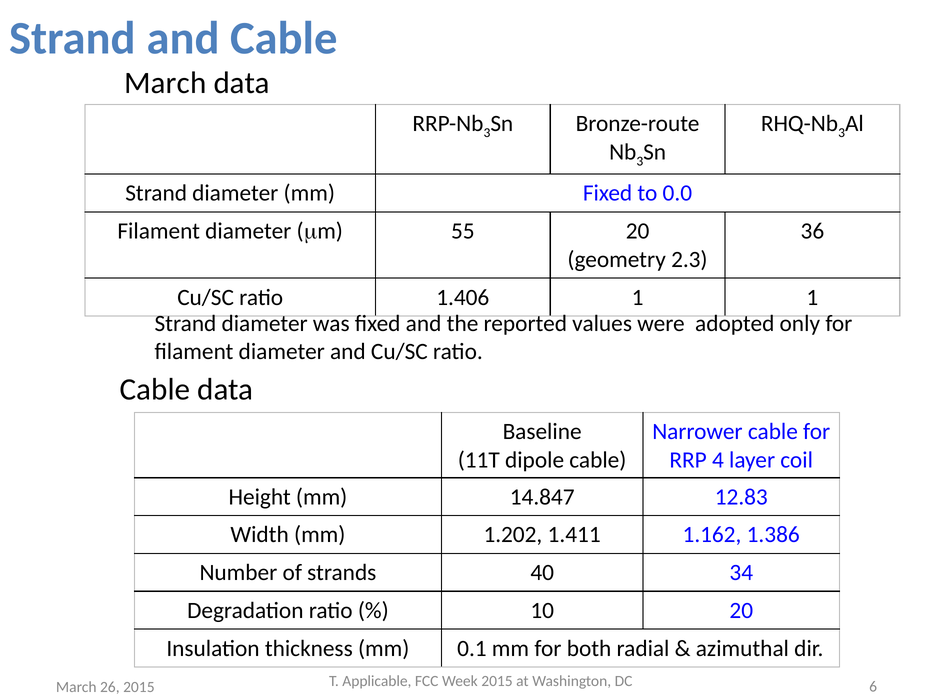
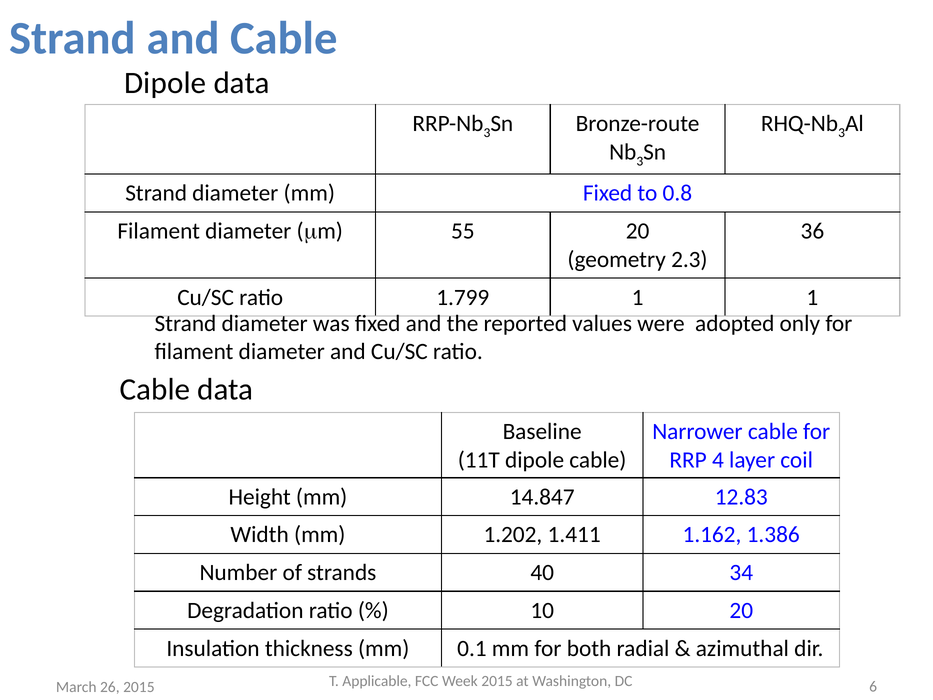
March at (165, 83): March -> Dipole
0.0: 0.0 -> 0.8
1.406: 1.406 -> 1.799
